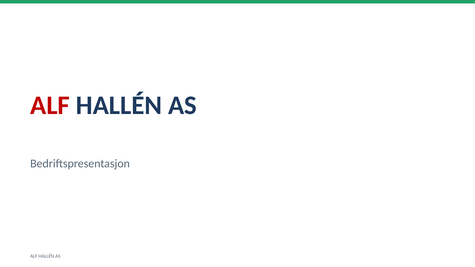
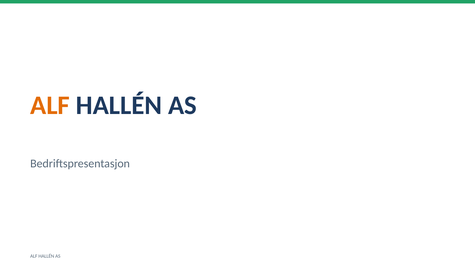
ALF at (50, 105) colour: red -> orange
